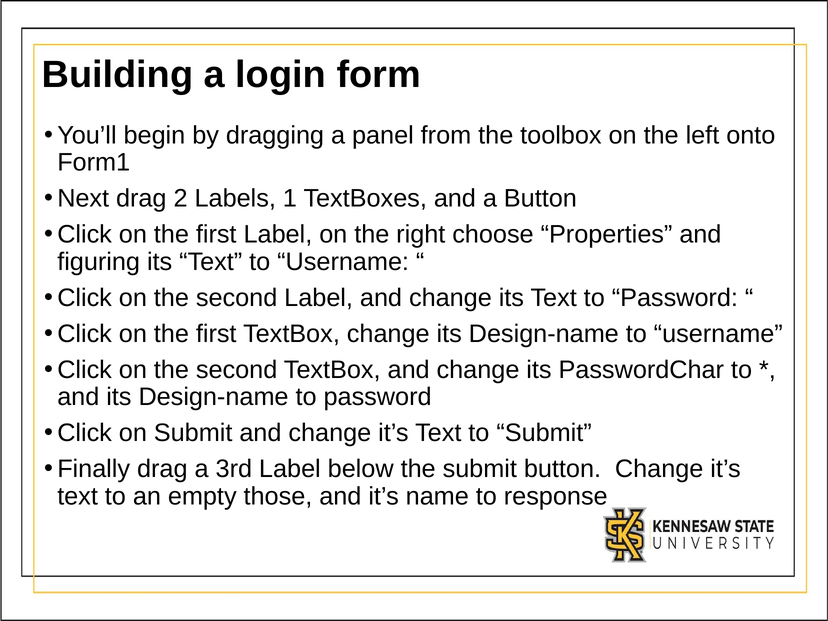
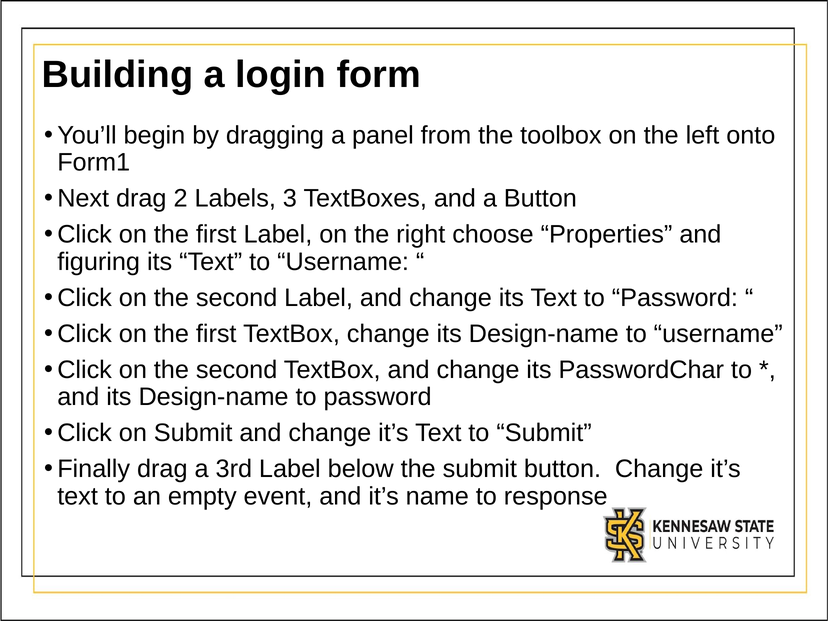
1: 1 -> 3
those: those -> event
